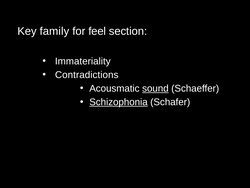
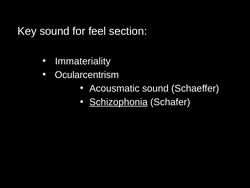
Key family: family -> sound
Contradictions: Contradictions -> Ocularcentrism
sound at (155, 88) underline: present -> none
